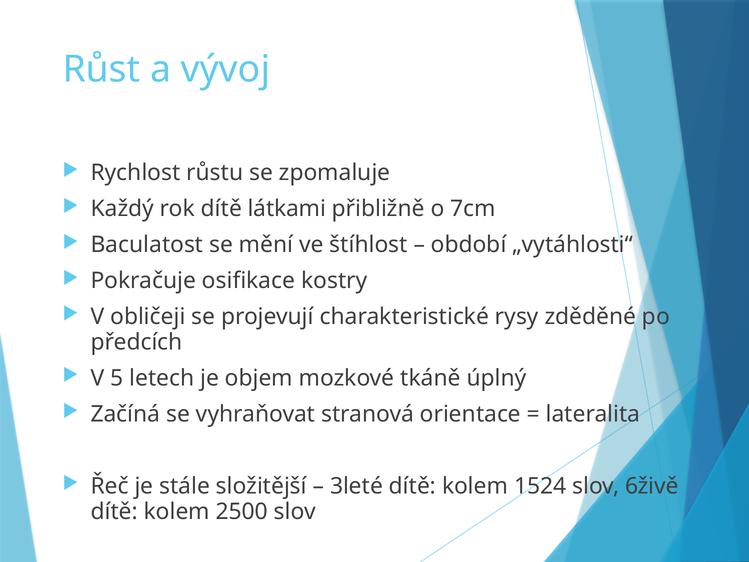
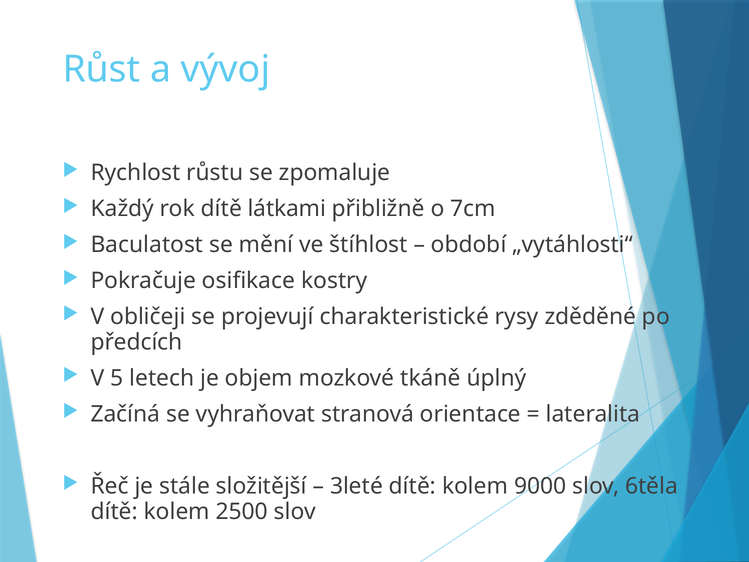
1524: 1524 -> 9000
6živě: 6živě -> 6těla
